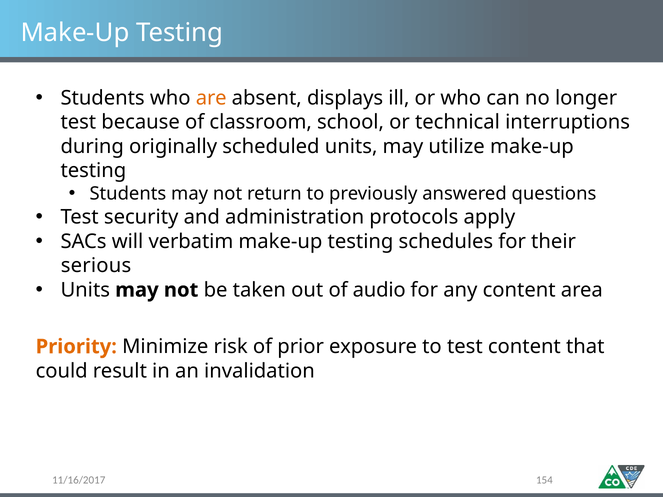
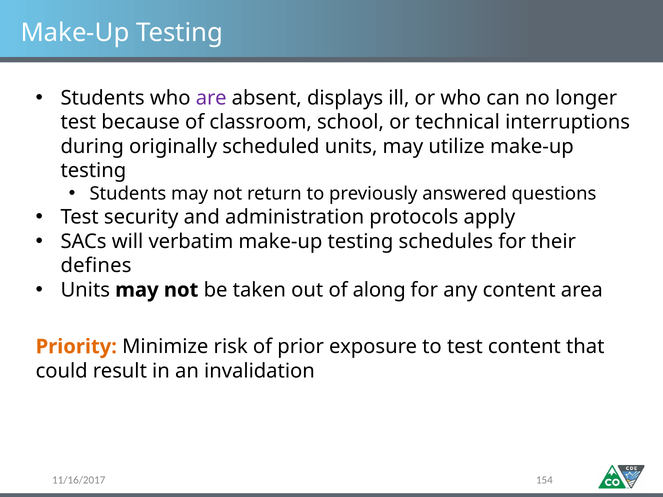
are colour: orange -> purple
serious: serious -> defines
audio: audio -> along
